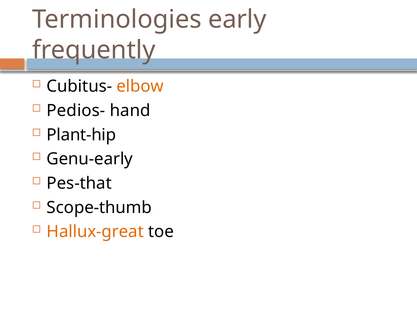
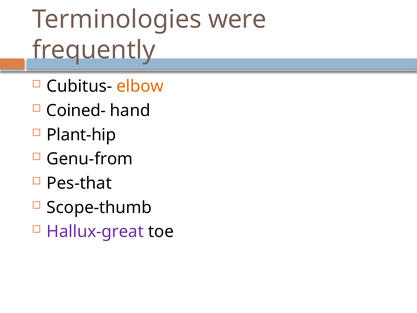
early: early -> were
Pedios-: Pedios- -> Coined-
Genu-early: Genu-early -> Genu-from
Hallux-great colour: orange -> purple
